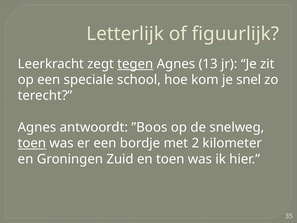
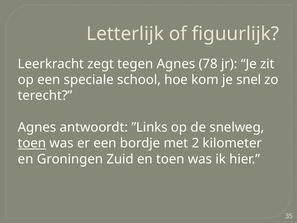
tegen underline: present -> none
13: 13 -> 78
”Boos: ”Boos -> ”Links
